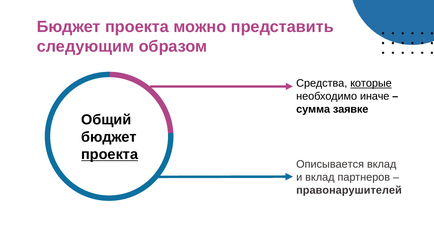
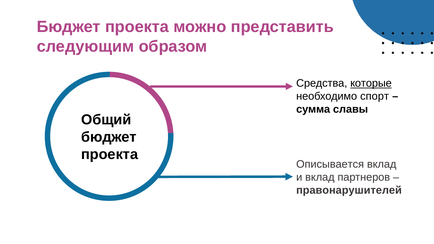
иначе: иначе -> спорт
заявке: заявке -> славы
проекта at (110, 155) underline: present -> none
